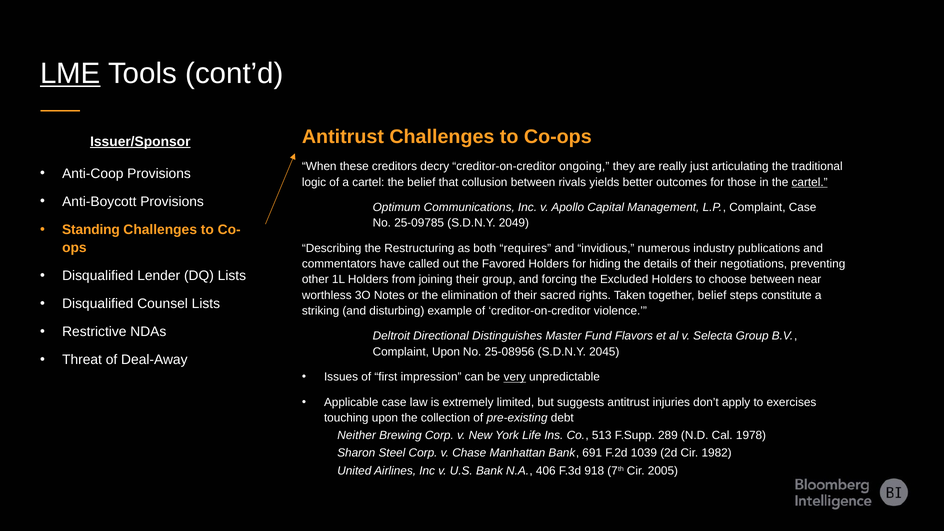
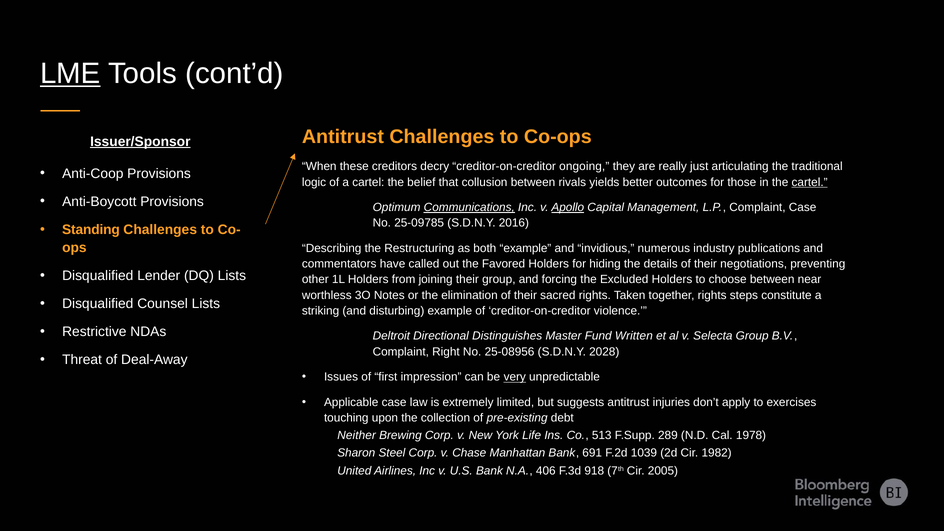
Communications underline: none -> present
Apollo underline: none -> present
2049: 2049 -> 2016
both requires: requires -> example
together belief: belief -> rights
Flavors: Flavors -> Written
Complaint Upon: Upon -> Right
2045: 2045 -> 2028
